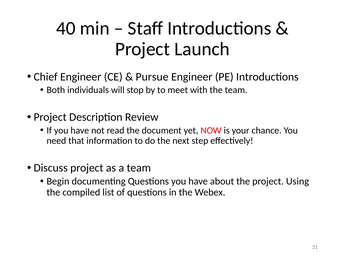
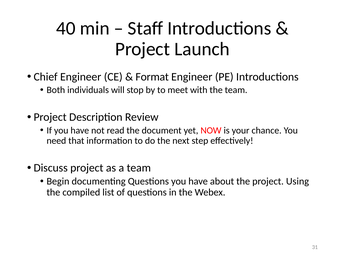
Pursue: Pursue -> Format
